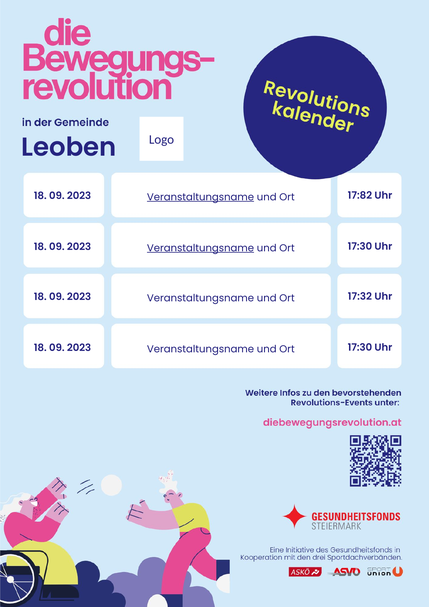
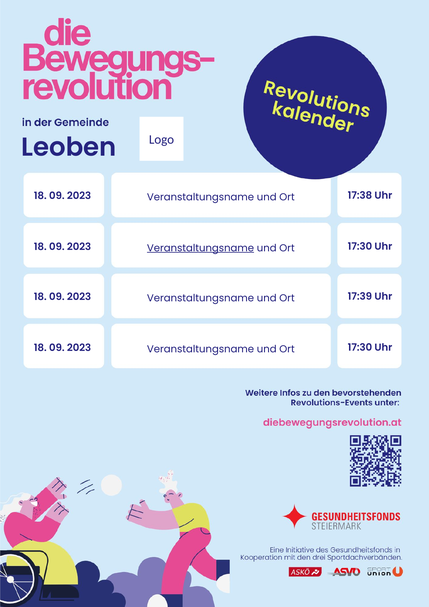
17:82: 17:82 -> 17:38
Veranstaltungsname at (200, 197) underline: present -> none
17:32: 17:32 -> 17:39
